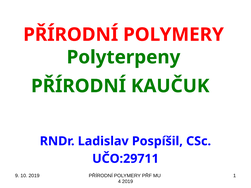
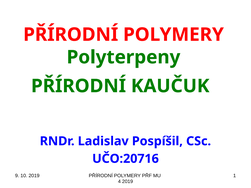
UČO:29711: UČO:29711 -> UČO:20716
